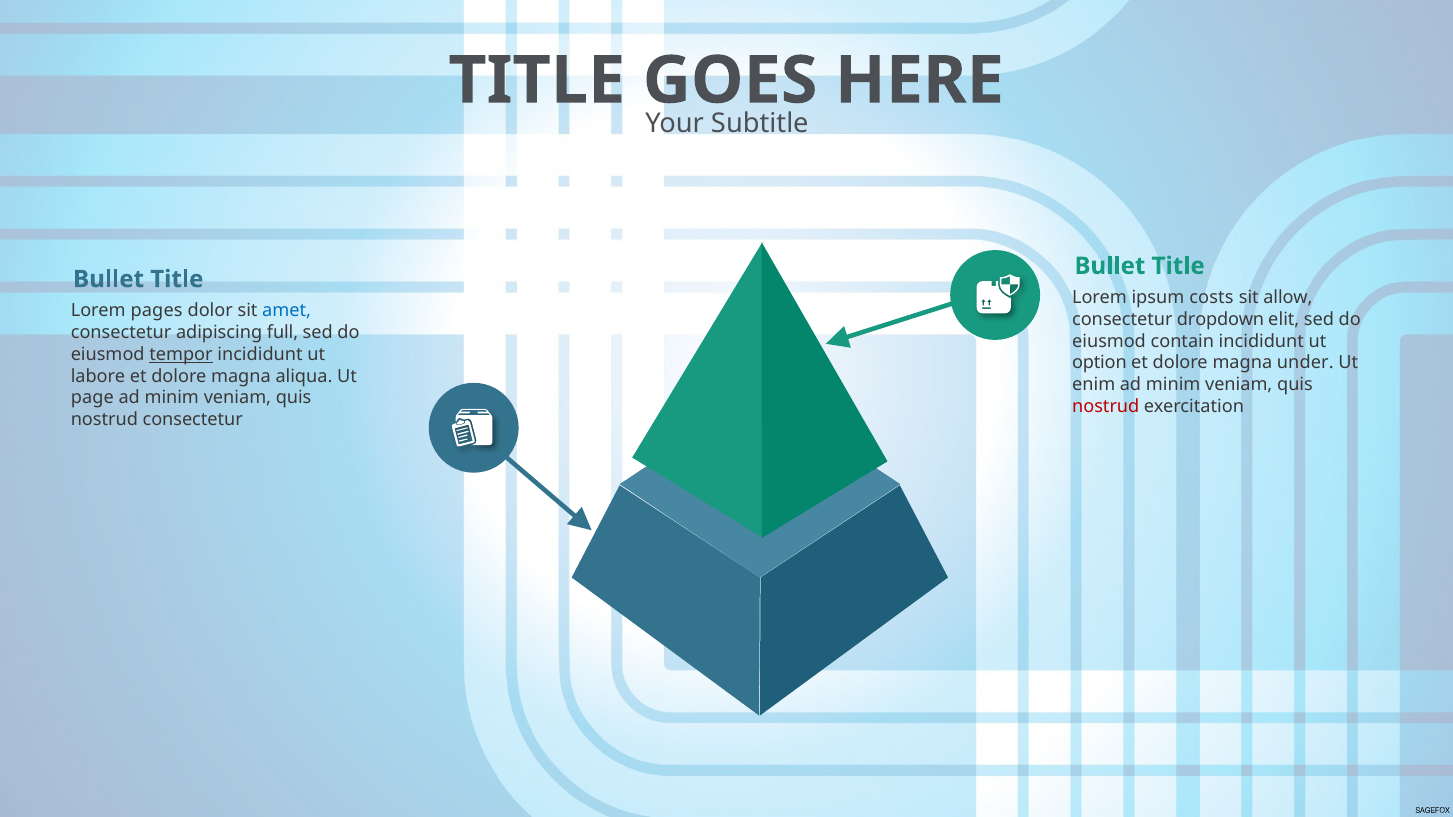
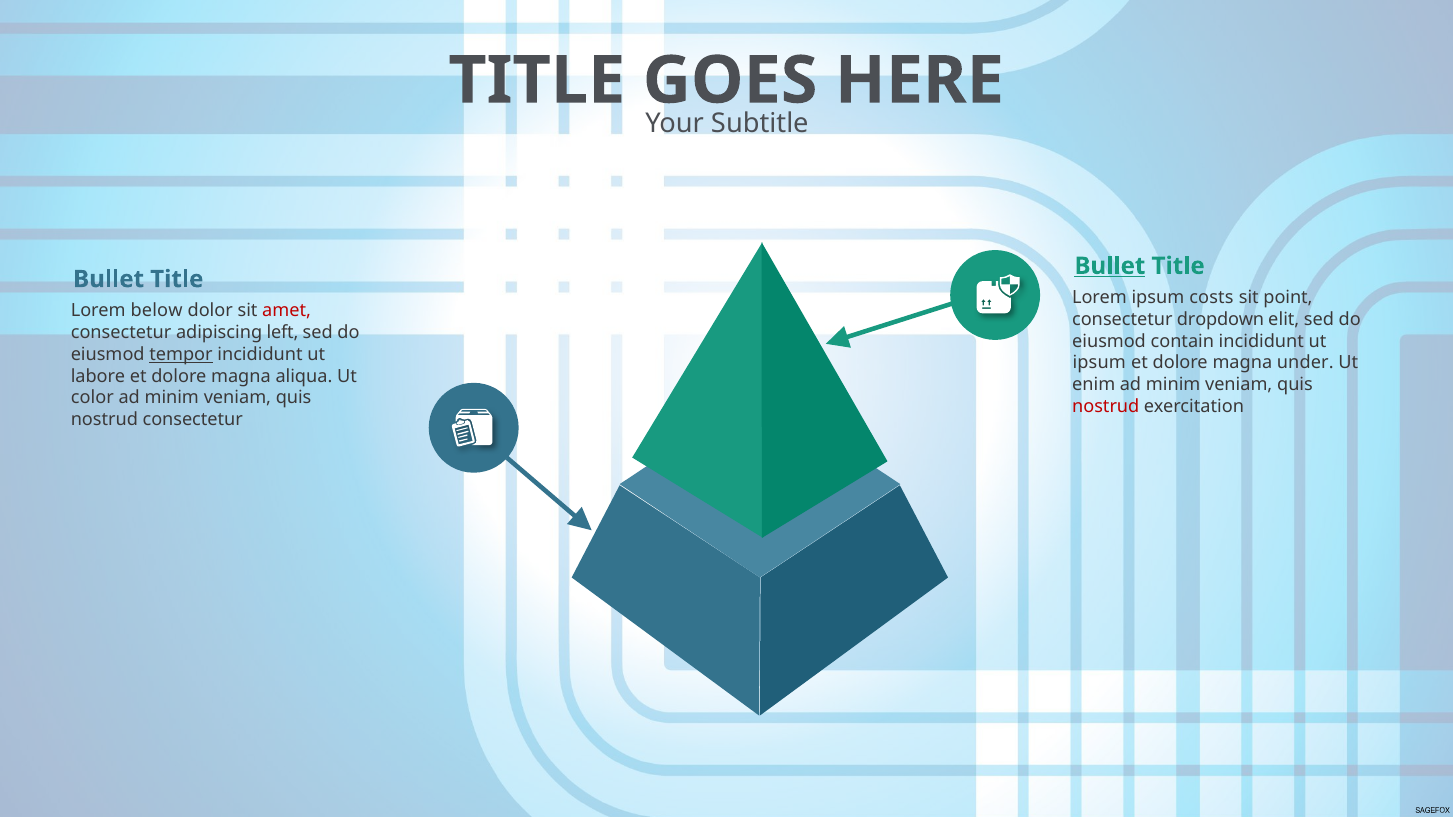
Bullet at (1110, 266) underline: none -> present
allow: allow -> point
pages: pages -> below
amet colour: blue -> red
full: full -> left
option at (1099, 363): option -> ipsum
page: page -> color
